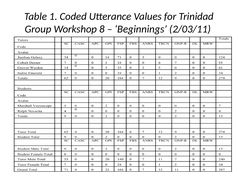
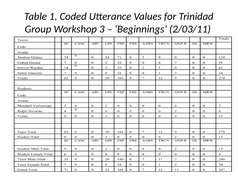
8: 8 -> 3
